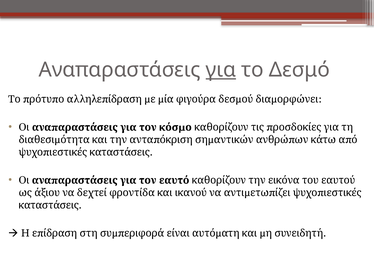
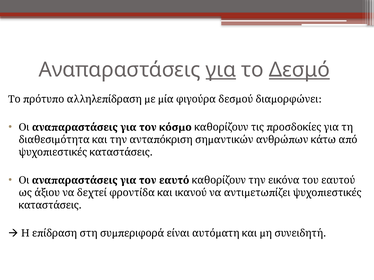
Δεσμό underline: none -> present
